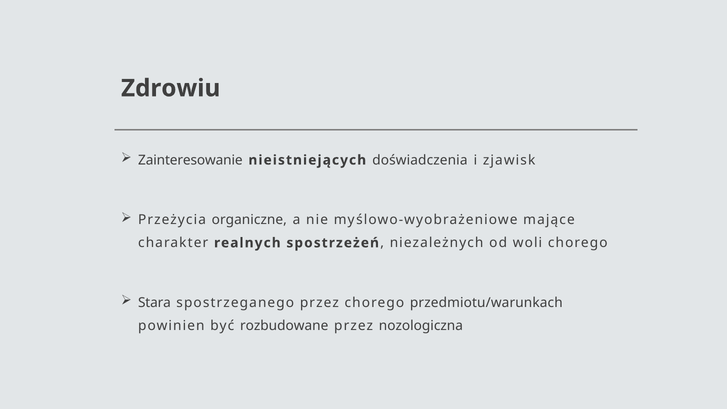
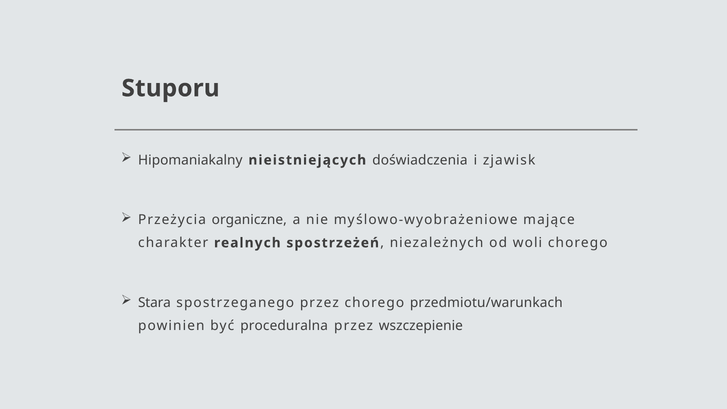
Zdrowiu: Zdrowiu -> Stuporu
Zainteresowanie: Zainteresowanie -> Hipomaniakalny
rozbudowane: rozbudowane -> proceduralna
nozologiczna: nozologiczna -> wszczepienie
